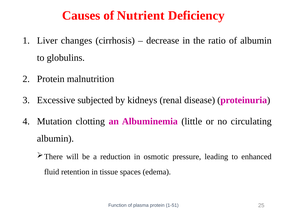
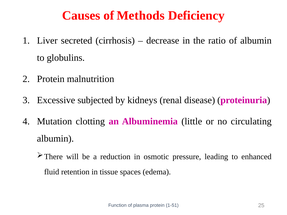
Nutrient: Nutrient -> Methods
changes: changes -> secreted
